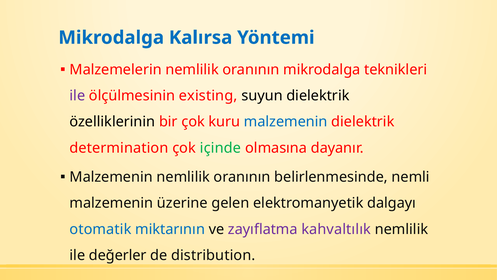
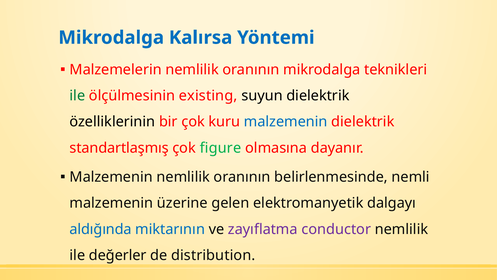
ile at (77, 96) colour: purple -> green
determination: determination -> standartlaşmış
içinde: içinde -> figure
otomatik: otomatik -> aldığında
kahvaltılık: kahvaltılık -> conductor
